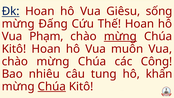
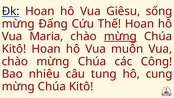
Phạm: Phạm -> Maria
khẩn: khẩn -> cung
Chúa at (52, 86) underline: present -> none
